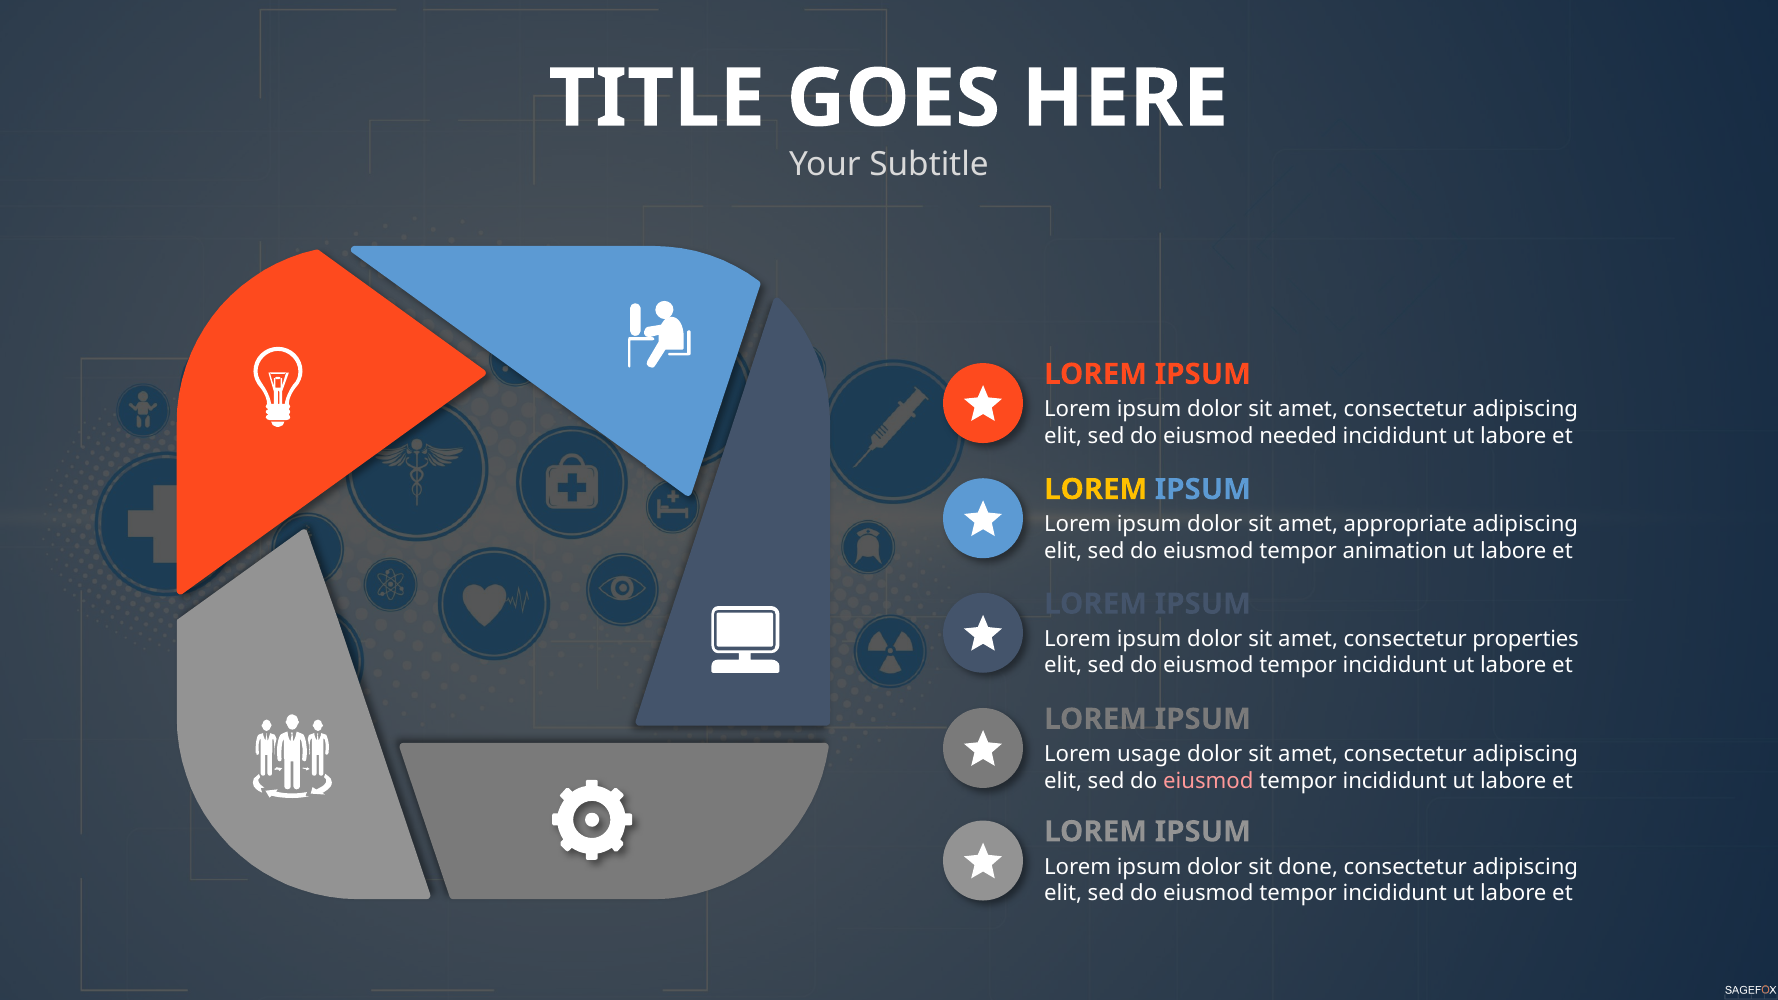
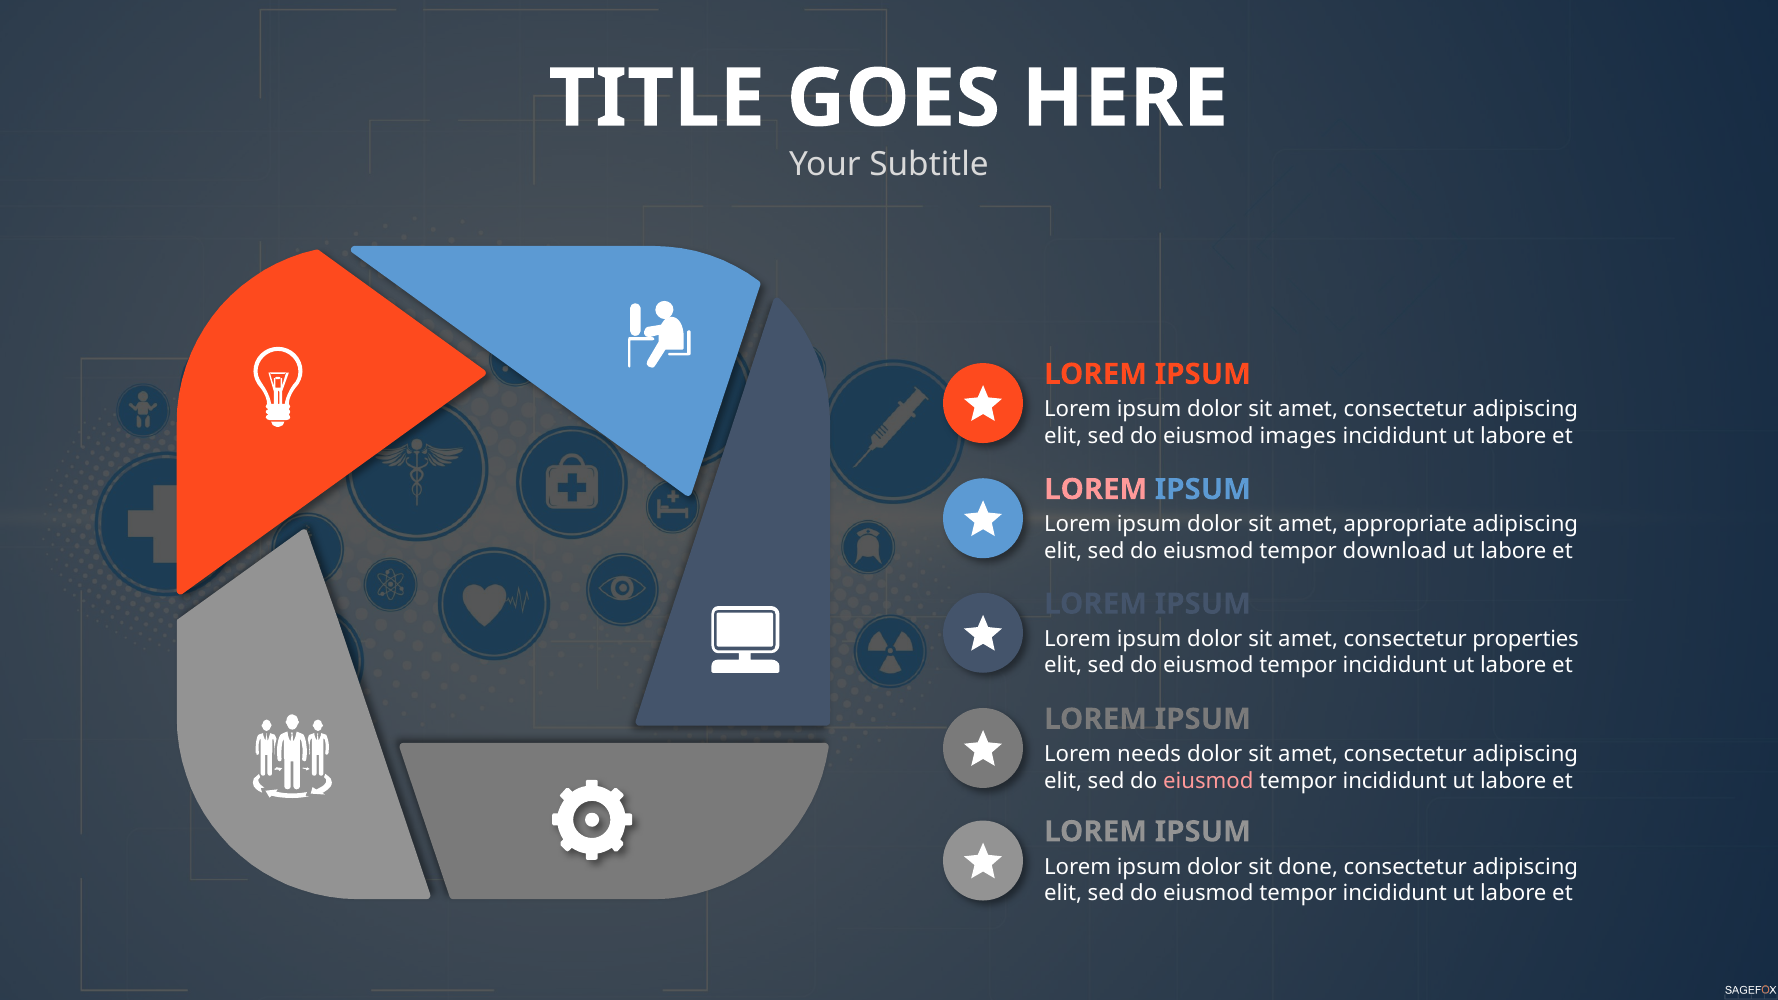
needed: needed -> images
LOREM at (1096, 489) colour: yellow -> pink
animation: animation -> download
usage: usage -> needs
